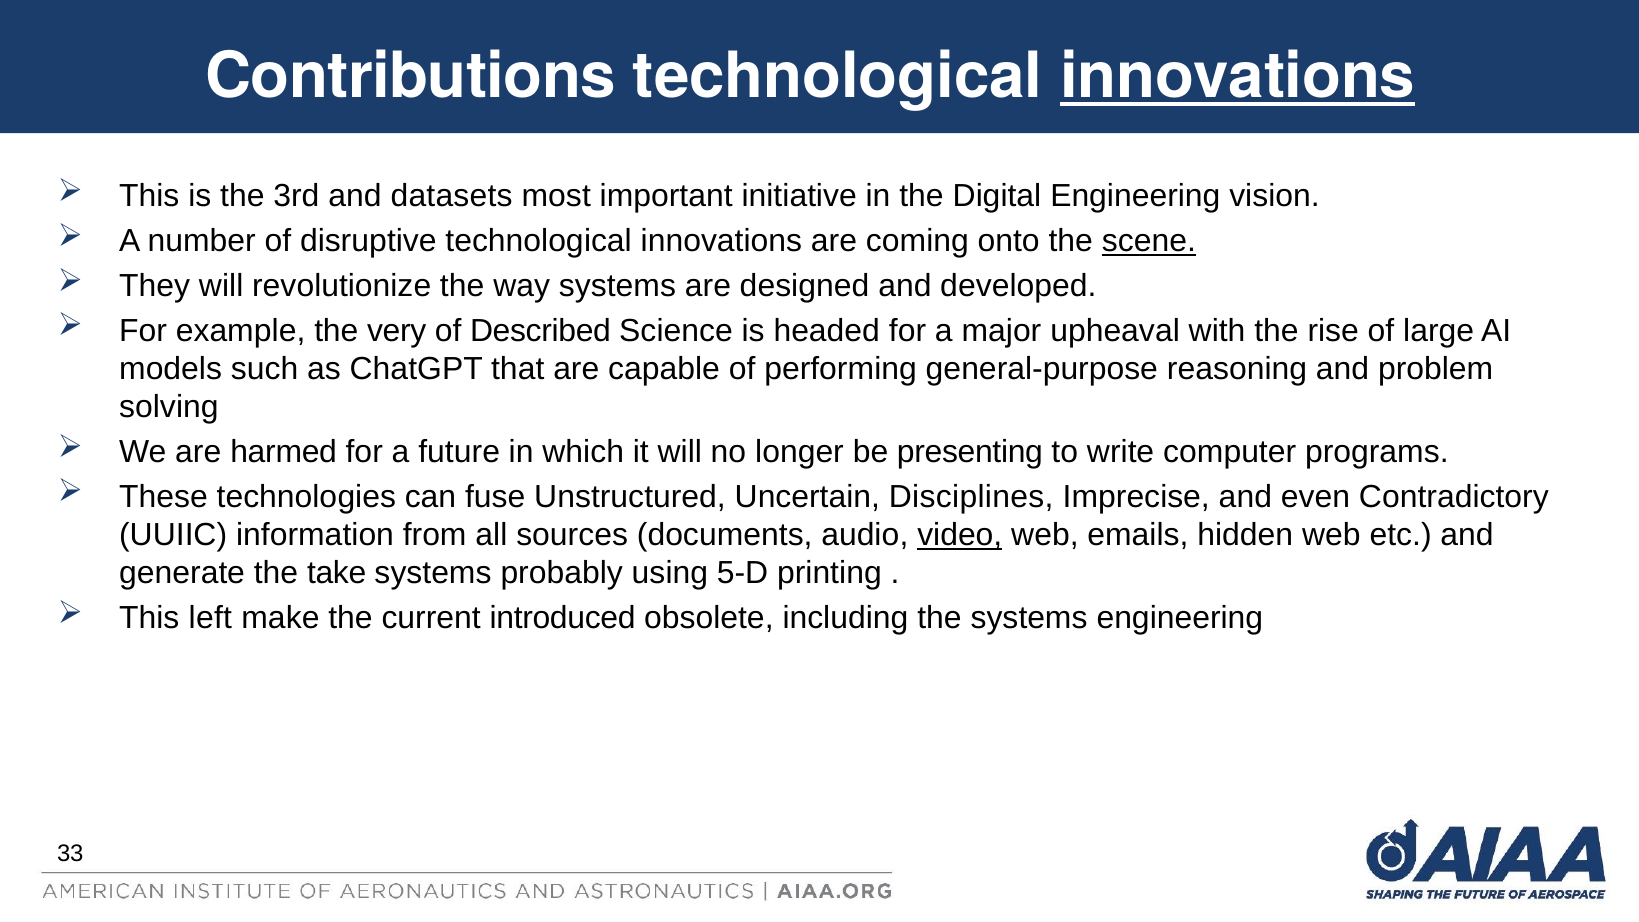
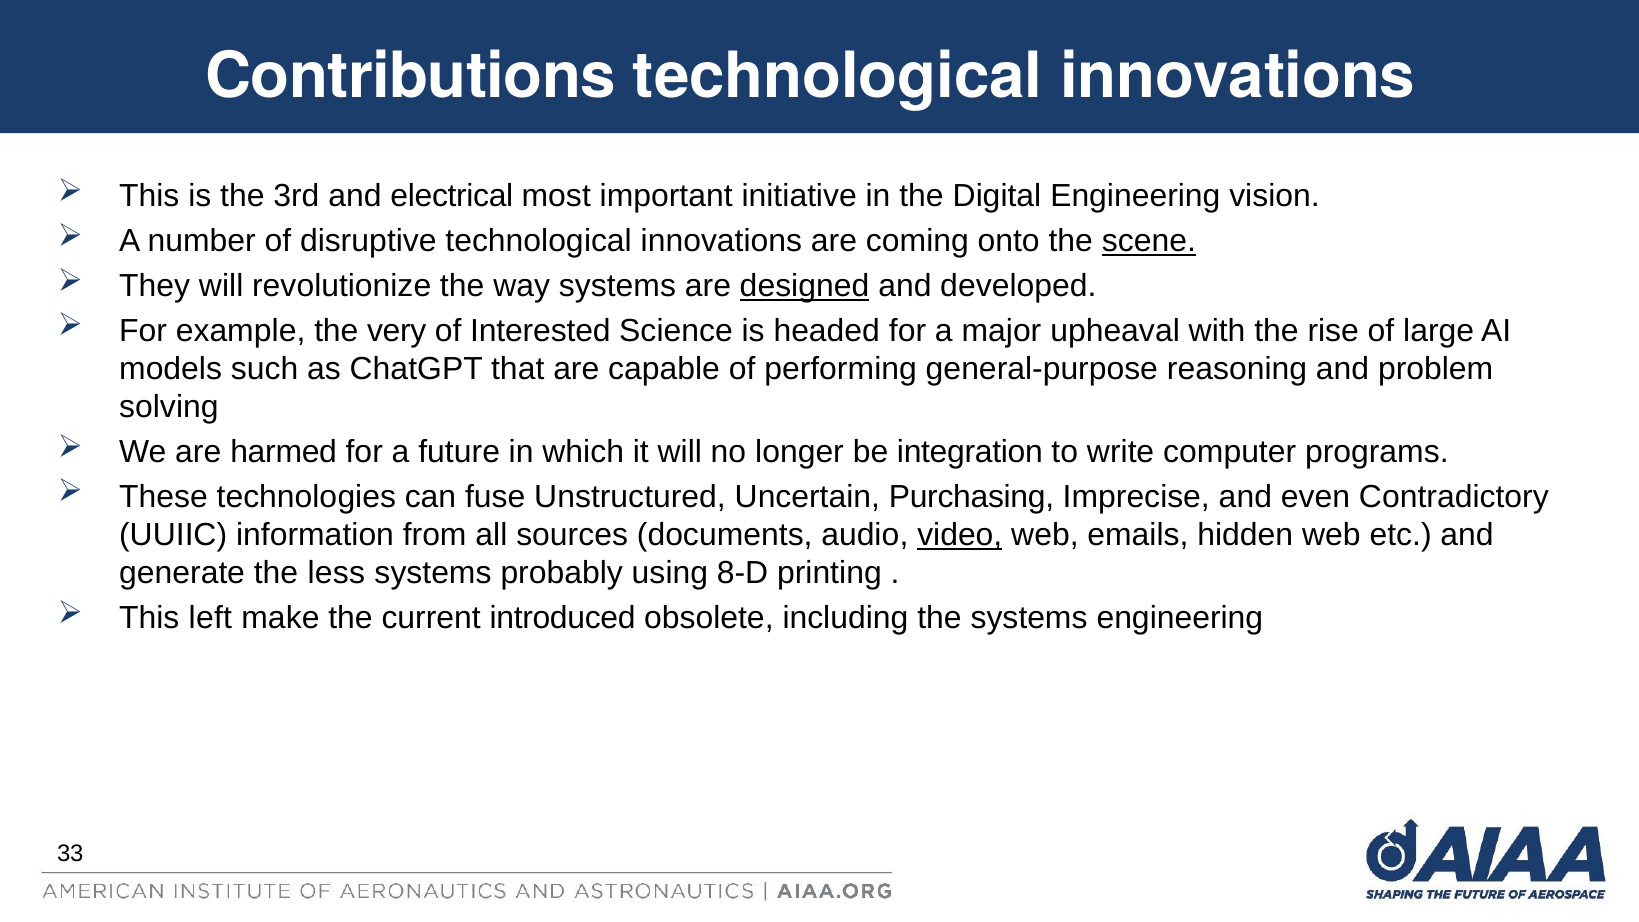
innovations at (1238, 76) underline: present -> none
datasets: datasets -> electrical
designed underline: none -> present
Described: Described -> Interested
presenting: presenting -> integration
Disciplines: Disciplines -> Purchasing
take: take -> less
5-D: 5-D -> 8-D
